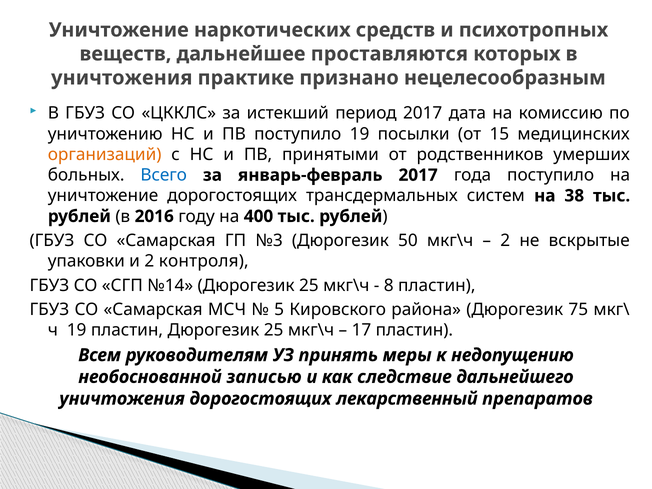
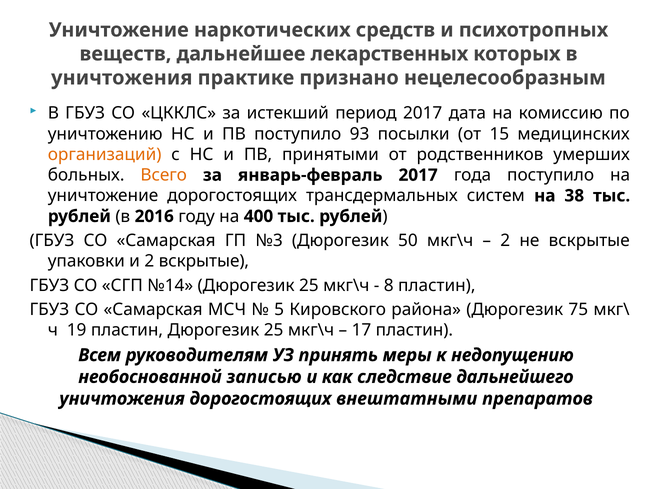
проставляются: проставляются -> лекарственных
поступило 19: 19 -> 93
Всего colour: blue -> orange
2 контроля: контроля -> вскрытые
лекарственный: лекарственный -> внештатными
